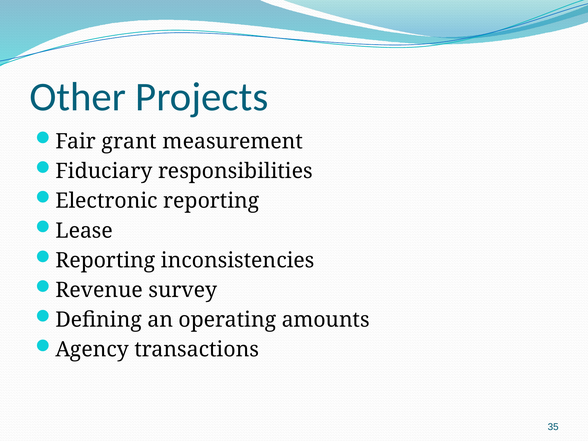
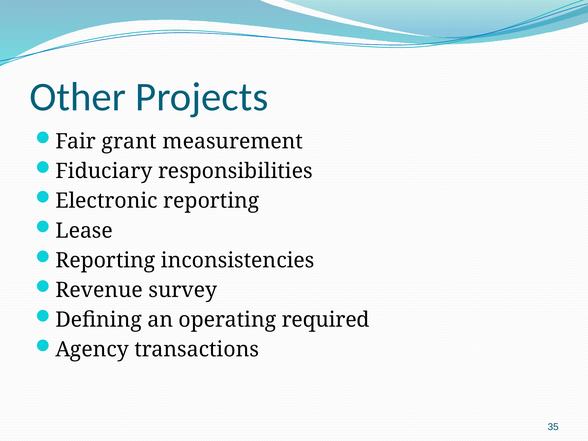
amounts: amounts -> required
